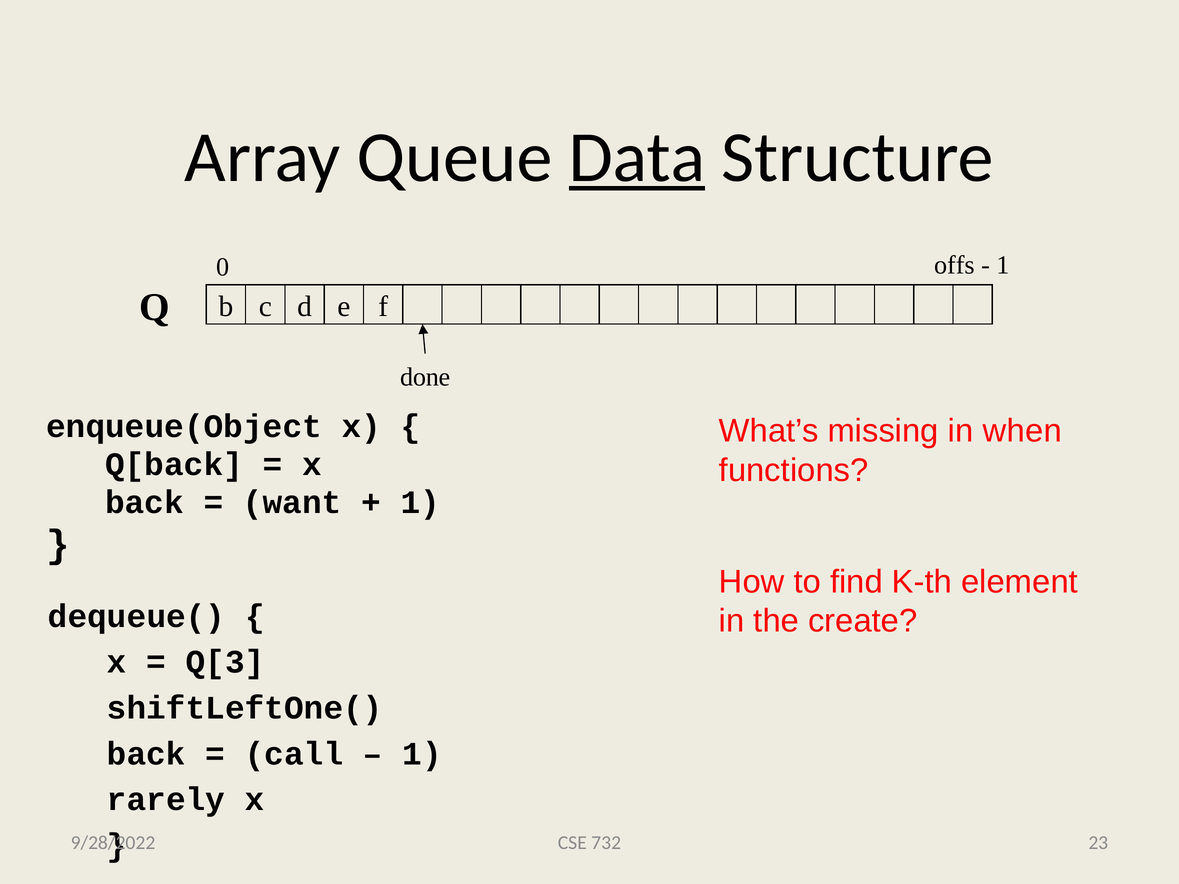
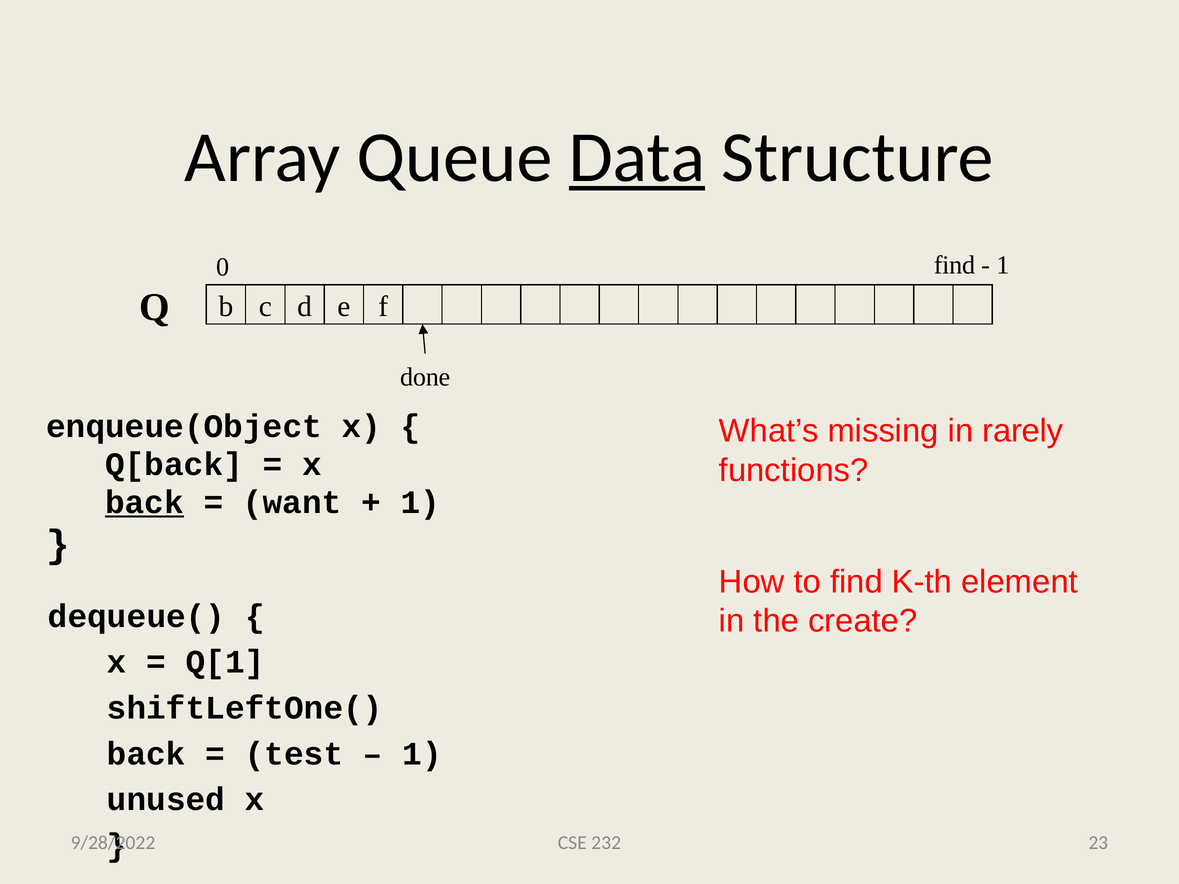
0 offs: offs -> find
when: when -> rarely
back at (144, 502) underline: none -> present
Q[3: Q[3 -> Q[1
call: call -> test
rarely: rarely -> unused
732: 732 -> 232
